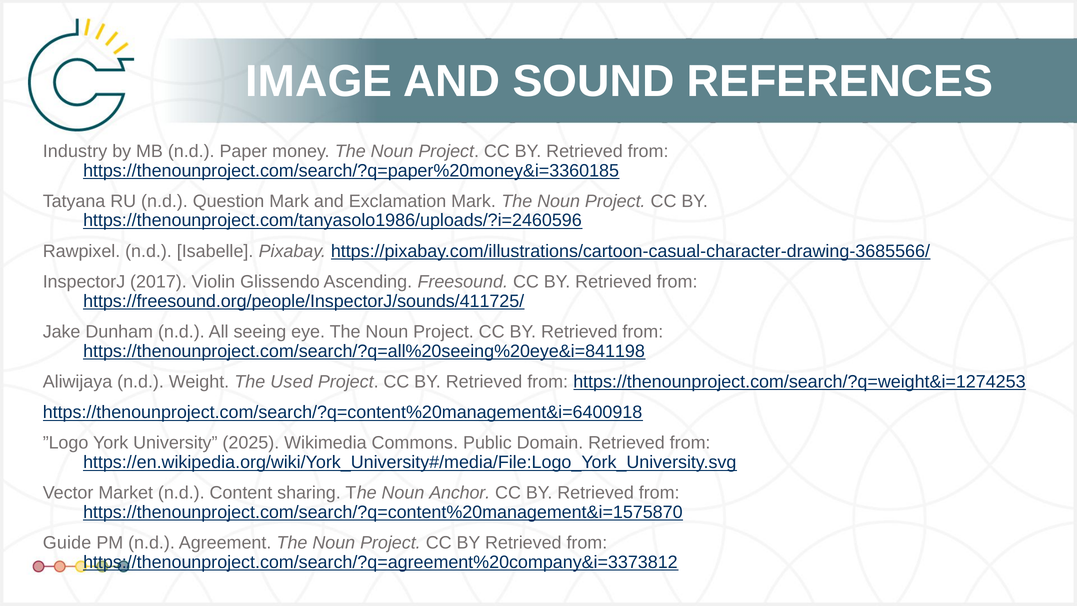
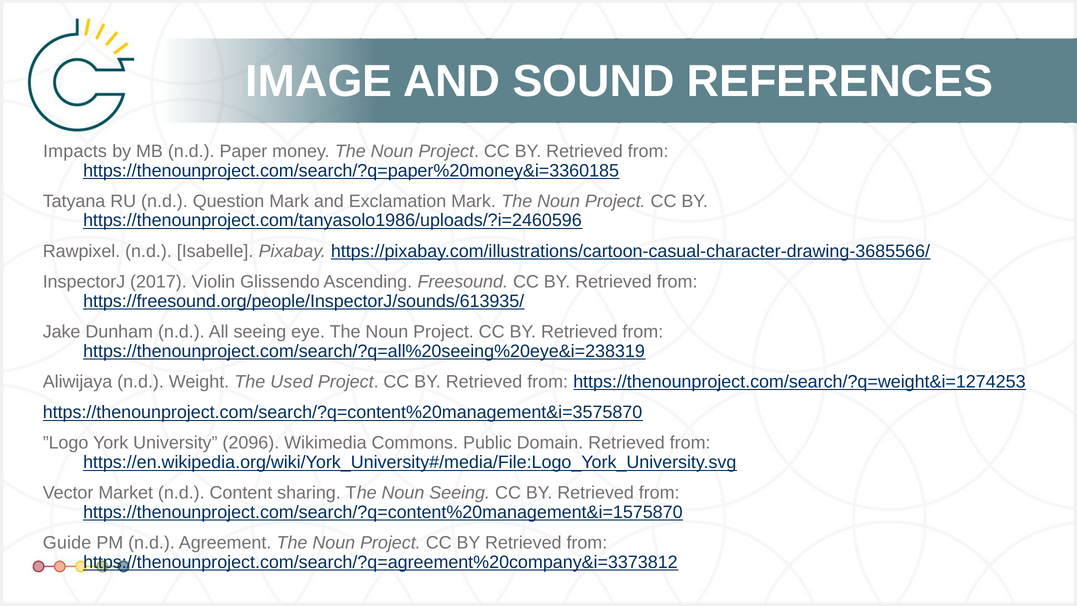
Industry: Industry -> Impacts
https://freesound.org/people/InspectorJ/sounds/411725/: https://freesound.org/people/InspectorJ/sounds/411725/ -> https://freesound.org/people/InspectorJ/sounds/613935/
https://thenounproject.com/search/?q=all%20seeing%20eye&i=841198: https://thenounproject.com/search/?q=all%20seeing%20eye&i=841198 -> https://thenounproject.com/search/?q=all%20seeing%20eye&i=238319
https://thenounproject.com/search/?q=content%20management&i=6400918: https://thenounproject.com/search/?q=content%20management&i=6400918 -> https://thenounproject.com/search/?q=content%20management&i=3575870
2025: 2025 -> 2096
Noun Anchor: Anchor -> Seeing
